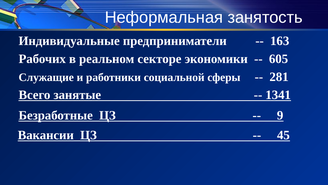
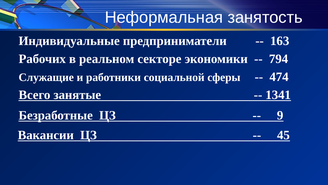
605: 605 -> 794
281: 281 -> 474
